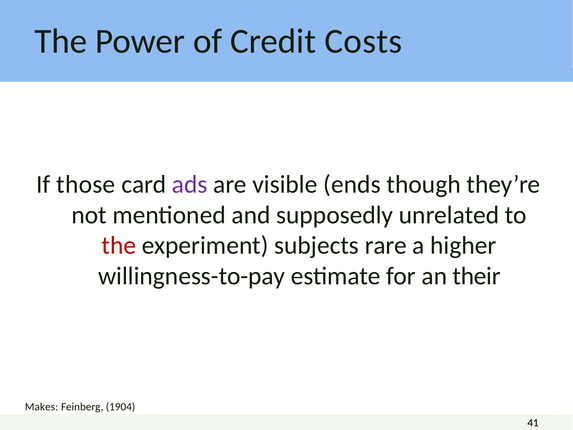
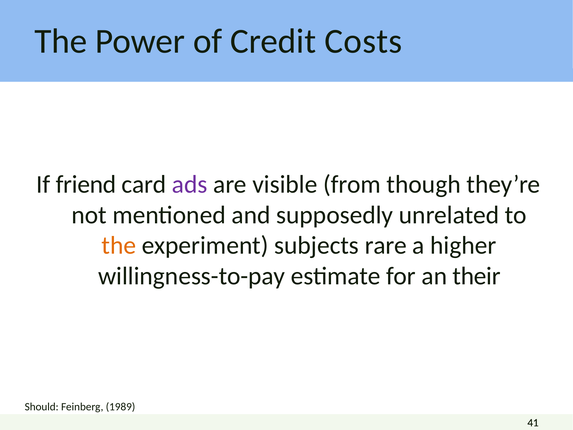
those: those -> friend
ends: ends -> from
the at (119, 245) colour: red -> orange
Makes: Makes -> Should
1904: 1904 -> 1989
